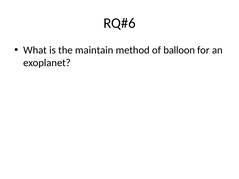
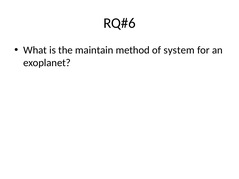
balloon: balloon -> system
